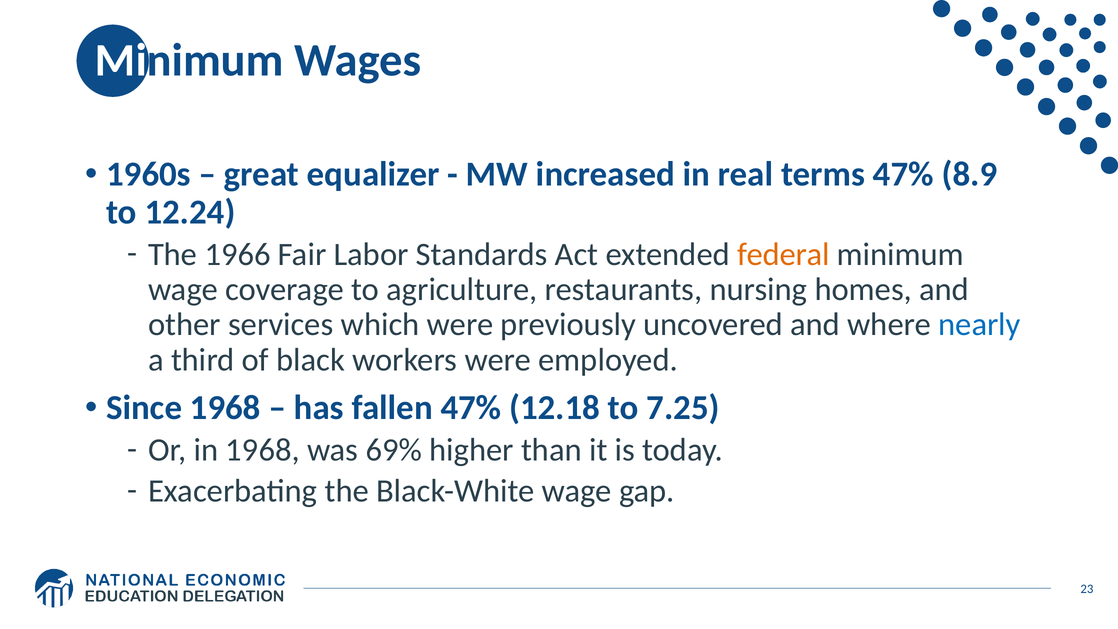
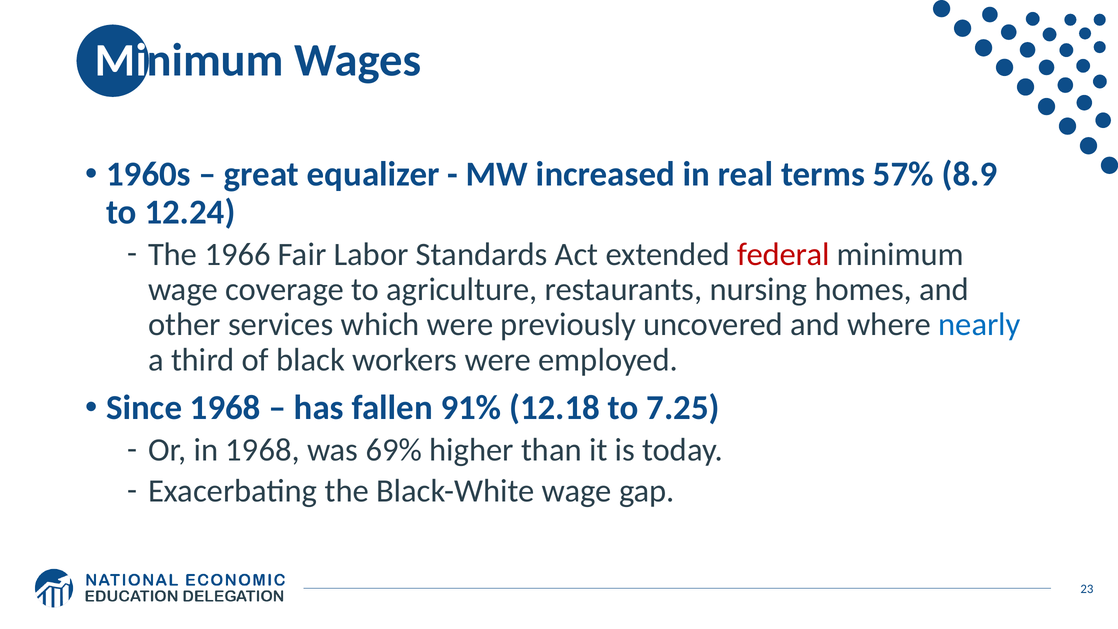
terms 47%: 47% -> 57%
federal colour: orange -> red
fallen 47%: 47% -> 91%
